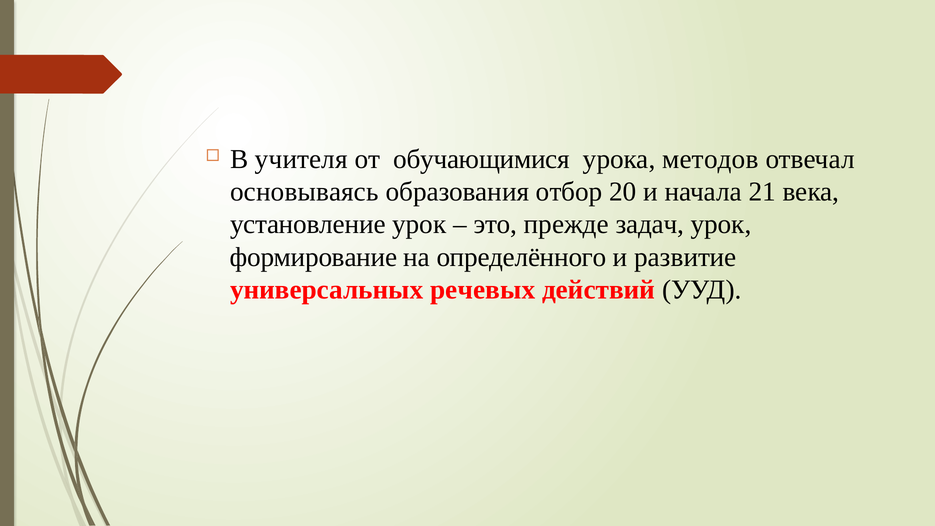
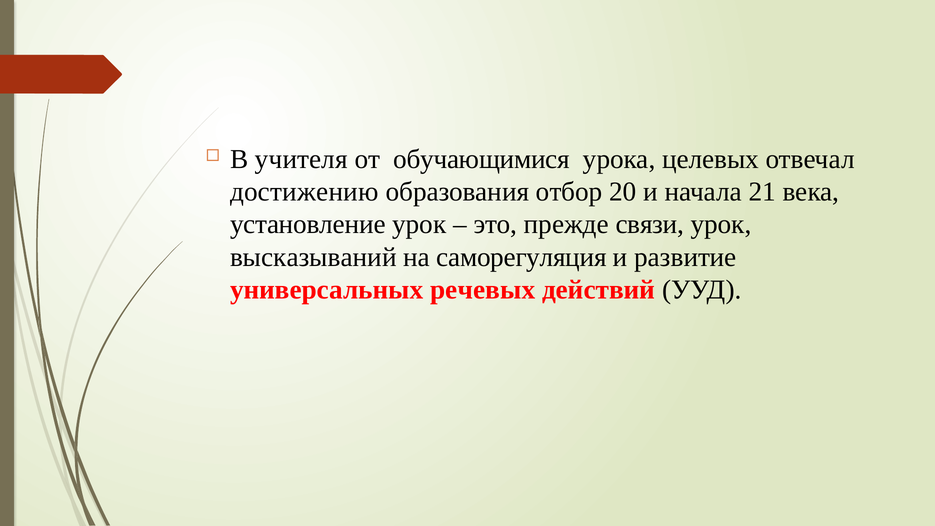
методов: методов -> целевых
основываясь: основываясь -> достижению
задач: задач -> связи
формирование: формирование -> высказываний
определённого: определённого -> саморегуляция
